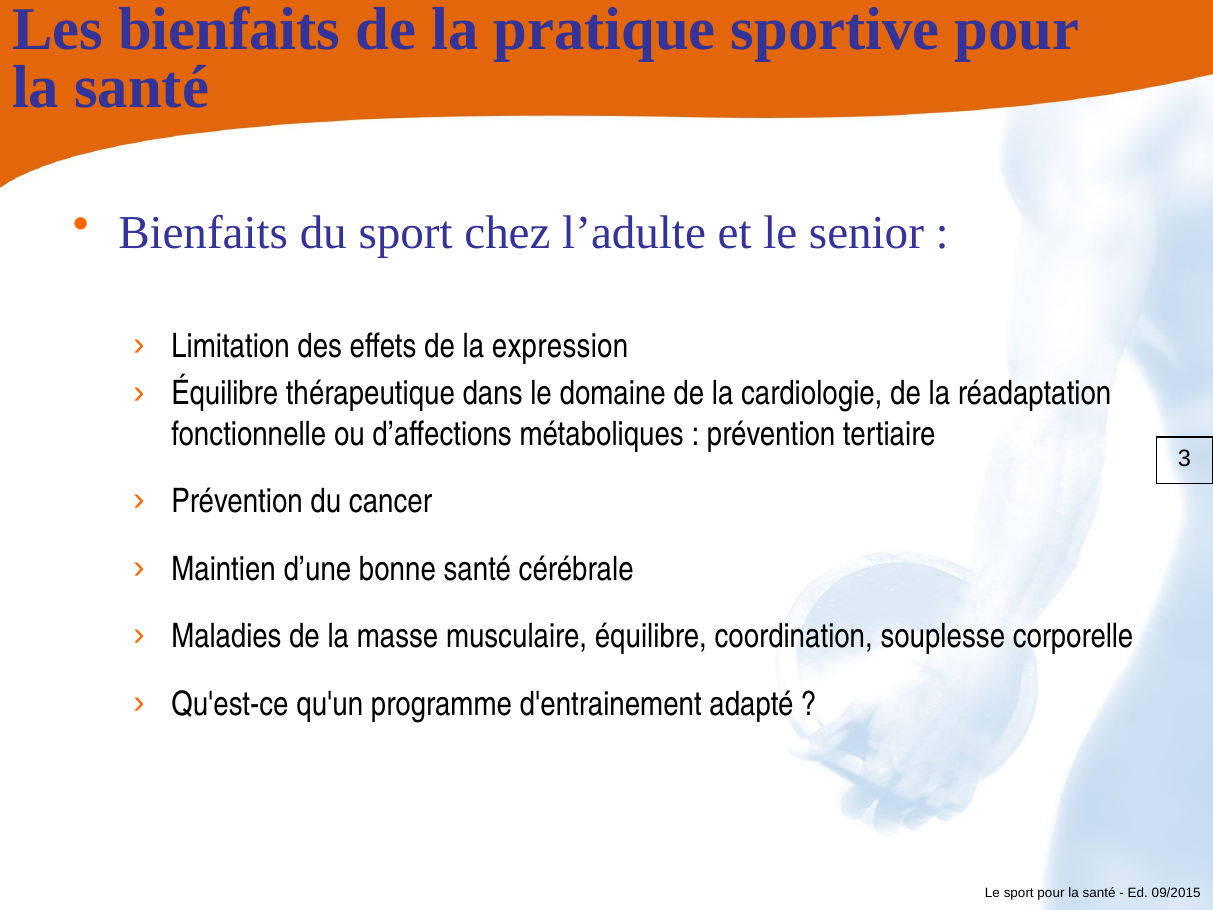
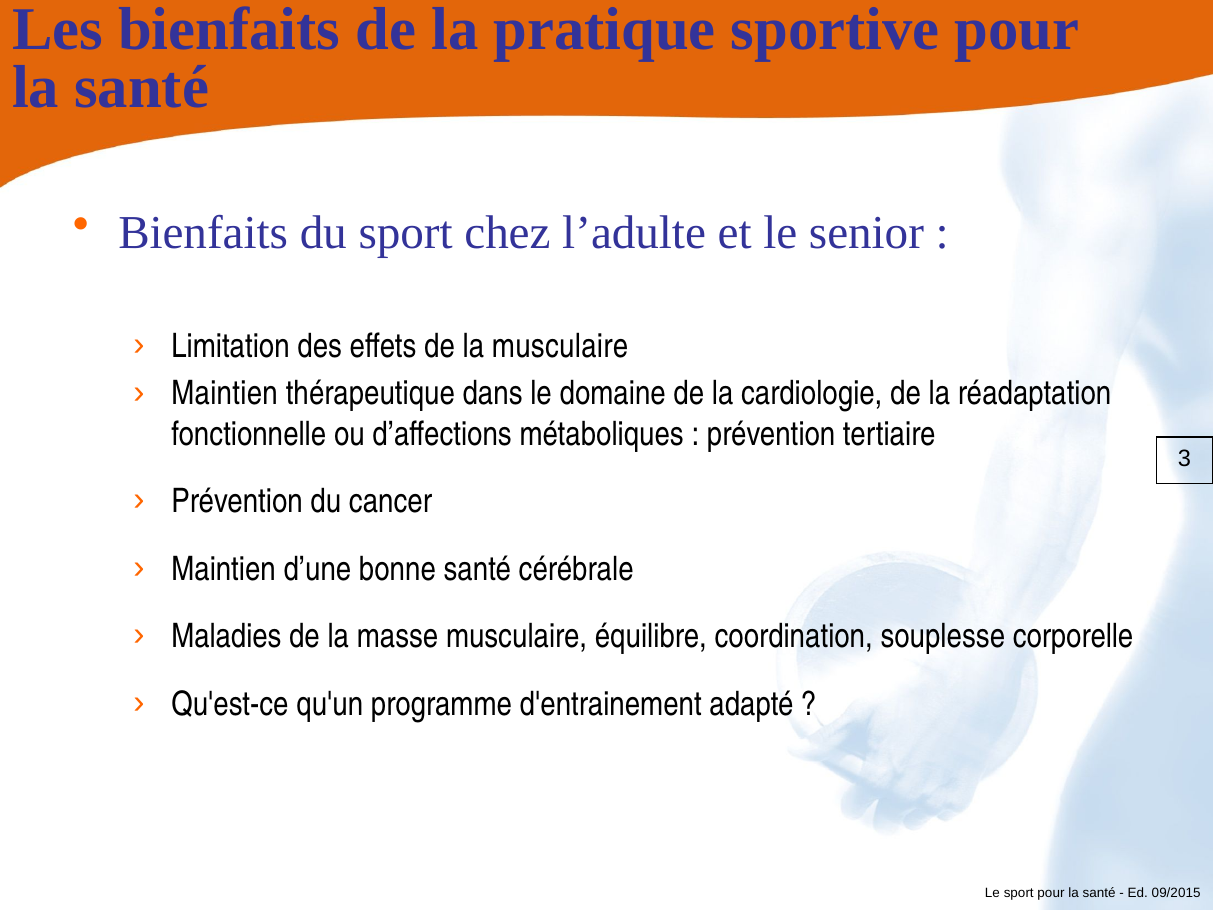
la expression: expression -> musculaire
Équilibre at (225, 394): Équilibre -> Maintien
